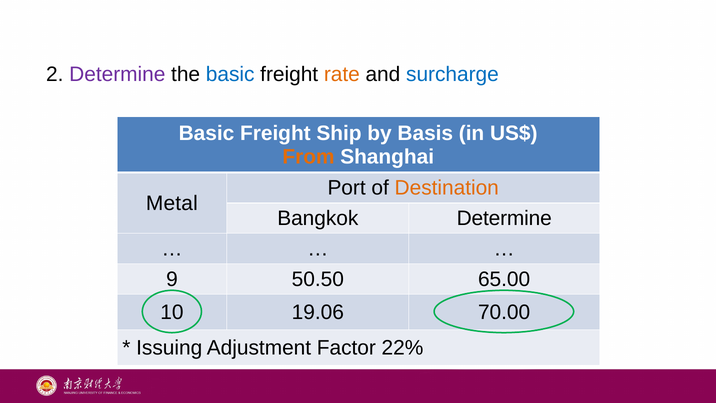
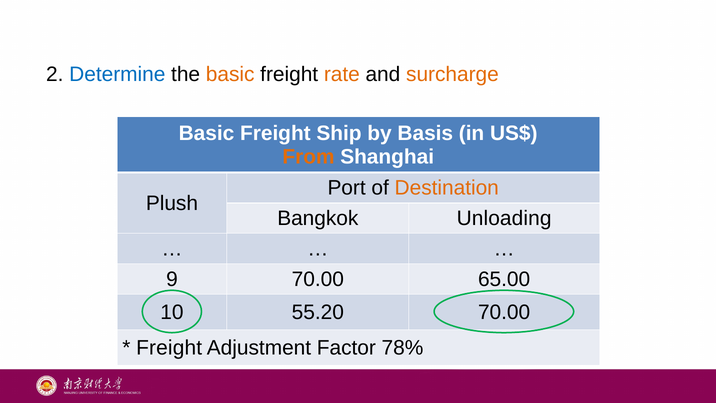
Determine at (117, 74) colour: purple -> blue
basic at (230, 74) colour: blue -> orange
surcharge colour: blue -> orange
Metal: Metal -> Plush
Bangkok Determine: Determine -> Unloading
9 50.50: 50.50 -> 70.00
19.06: 19.06 -> 55.20
Issuing at (169, 348): Issuing -> Freight
22%: 22% -> 78%
